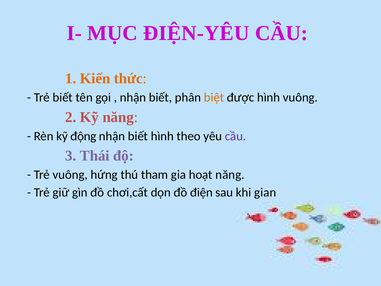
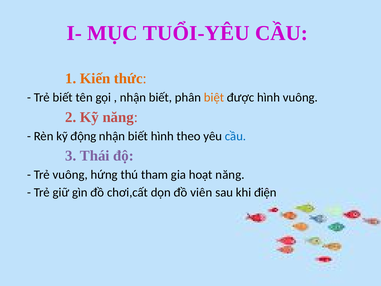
ĐIỆN-YÊU: ĐIỆN-YÊU -> TUỔI-YÊU
cầu at (236, 136) colour: purple -> blue
điện: điện -> viên
gian: gian -> điện
